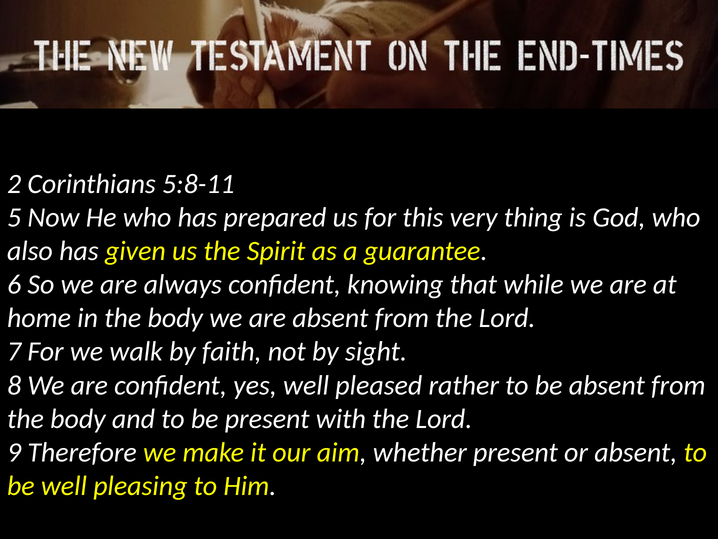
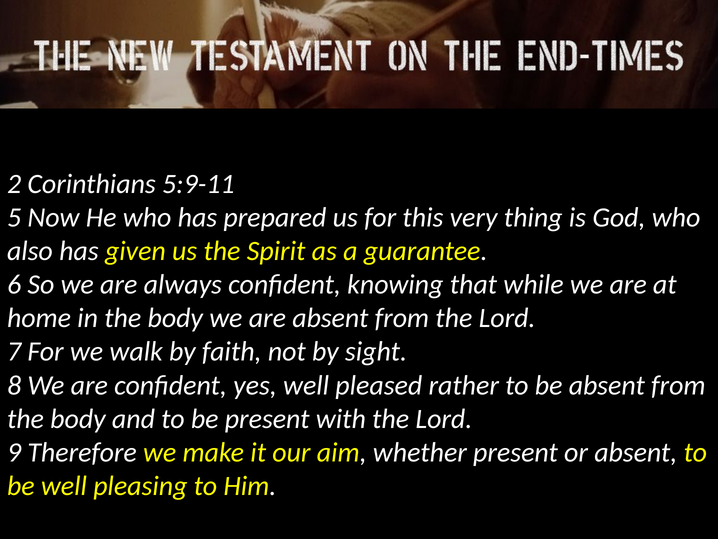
5:8-11: 5:8-11 -> 5:9-11
